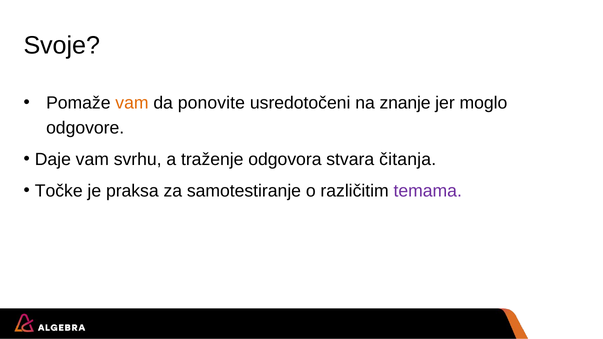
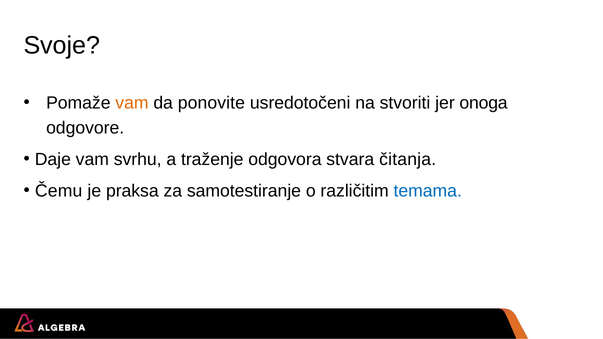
znanje: znanje -> stvoriti
moglo: moglo -> onoga
Točke: Točke -> Čemu
temama colour: purple -> blue
